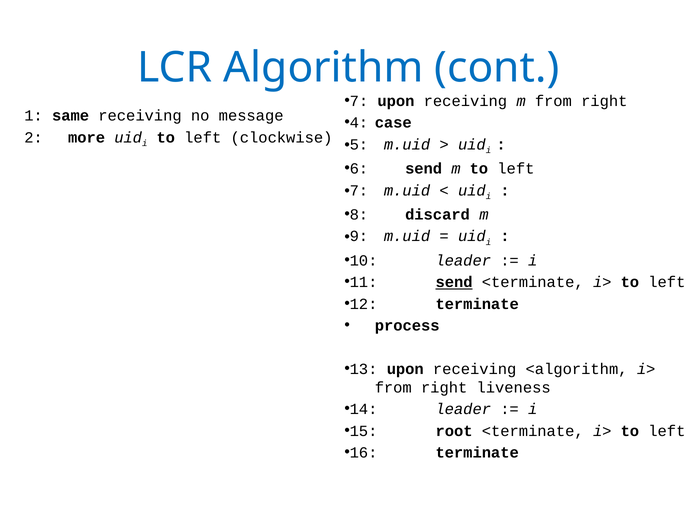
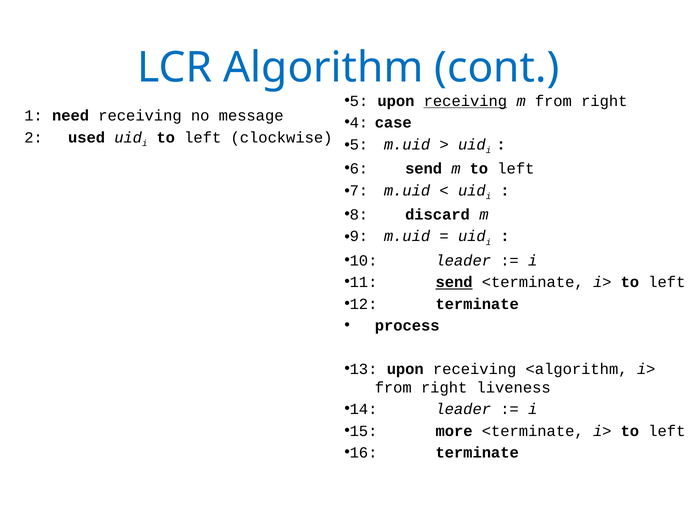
7: 7 -> 5
receiving at (465, 101) underline: none -> present
same: same -> need
more: more -> used
root: root -> more
